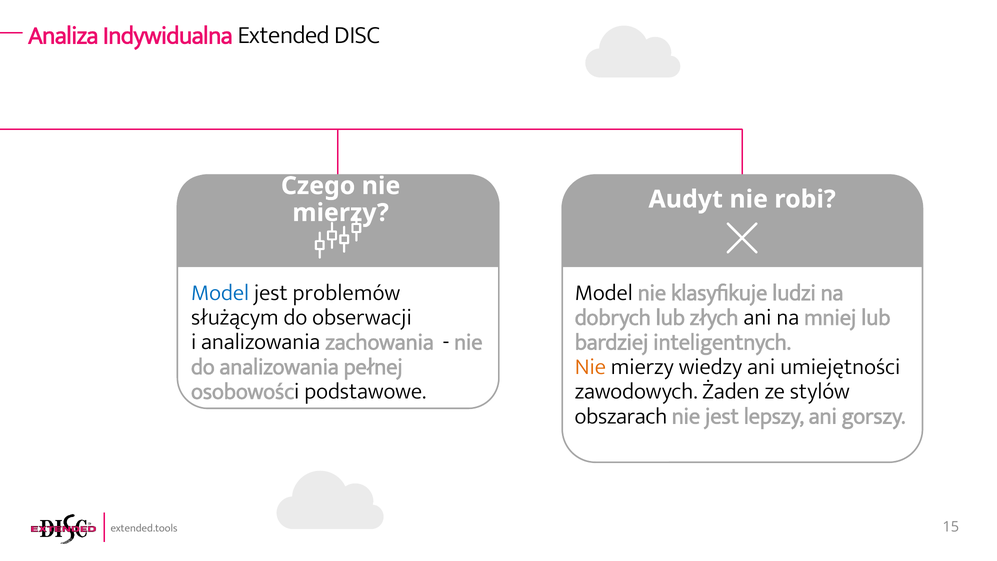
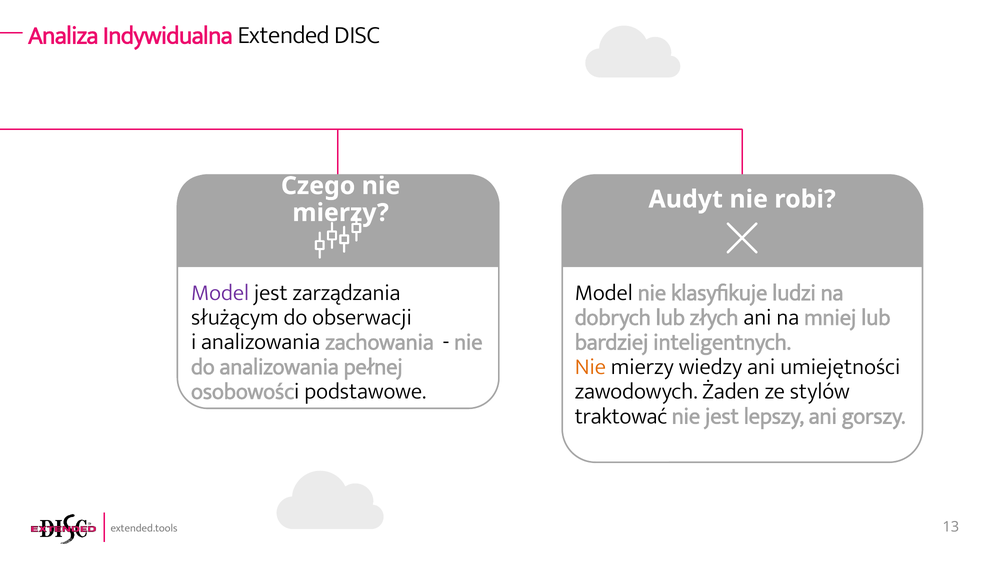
Model at (220, 292) colour: blue -> purple
problemów: problemów -> zarządzania
obszarach: obszarach -> traktować
15: 15 -> 13
